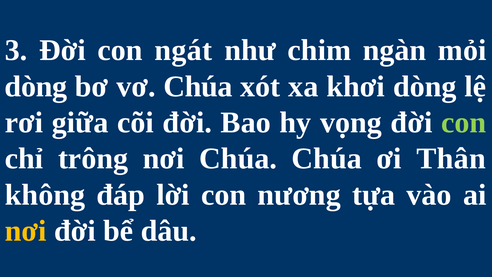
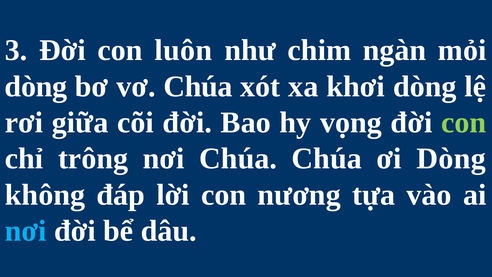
ngát: ngát -> luôn
ơi Thân: Thân -> Dòng
nơi at (26, 231) colour: yellow -> light blue
